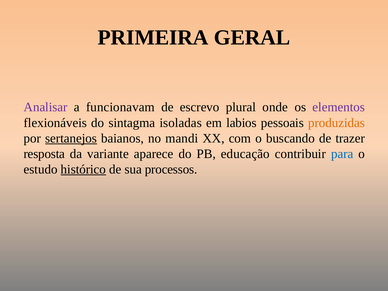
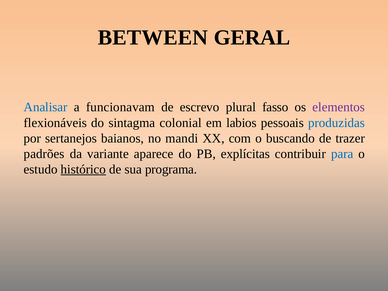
PRIMEIRA: PRIMEIRA -> BETWEEN
Analisar colour: purple -> blue
onde: onde -> fasso
isoladas: isoladas -> colonial
produzidas colour: orange -> blue
sertanejos underline: present -> none
resposta: resposta -> padrões
educação: educação -> explícitas
processos: processos -> programa
